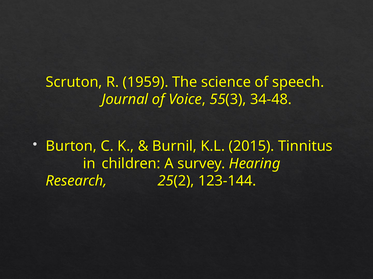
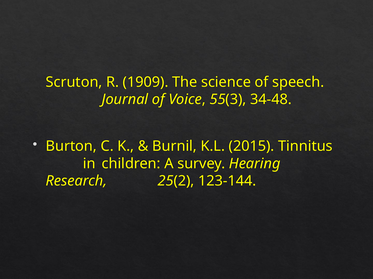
1959: 1959 -> 1909
